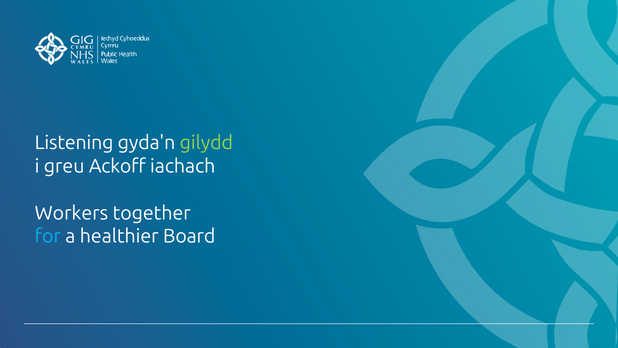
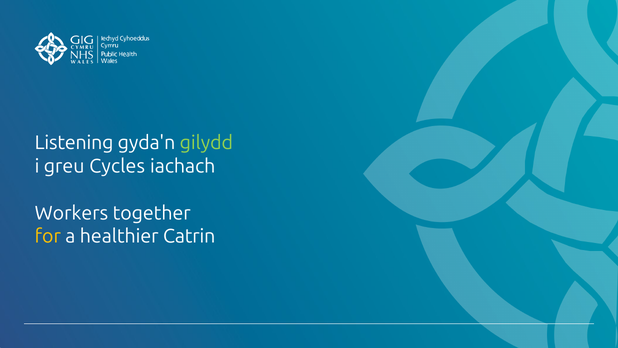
Ackoff: Ackoff -> Cycles
for colour: light blue -> yellow
Board: Board -> Catrin
